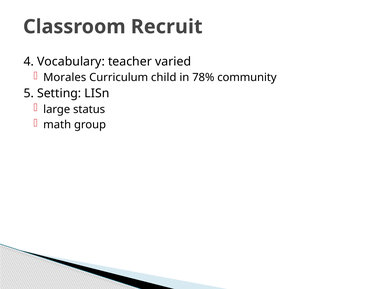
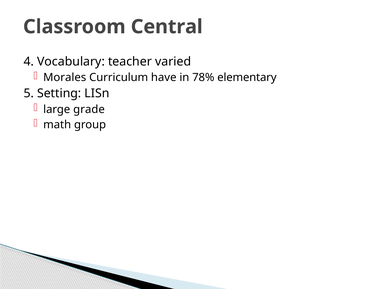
Recruit: Recruit -> Central
child: child -> have
community: community -> elementary
status: status -> grade
